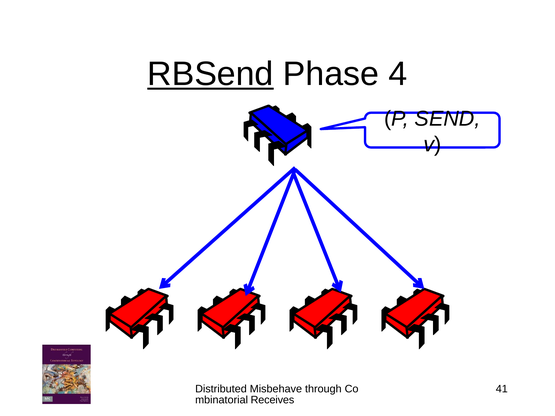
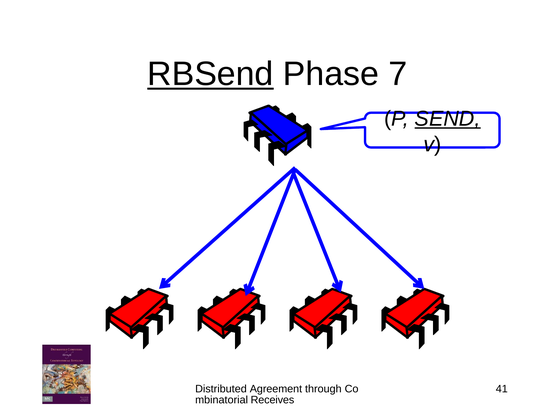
4: 4 -> 7
SEND underline: none -> present
Misbehave: Misbehave -> Agreement
